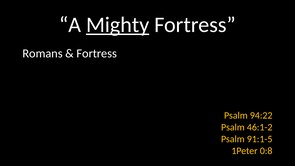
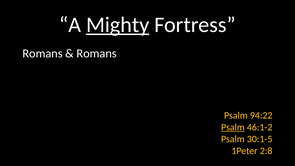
Fortress at (97, 54): Fortress -> Romans
Psalm at (233, 127) underline: none -> present
91:1-5: 91:1-5 -> 30:1-5
0:8: 0:8 -> 2:8
